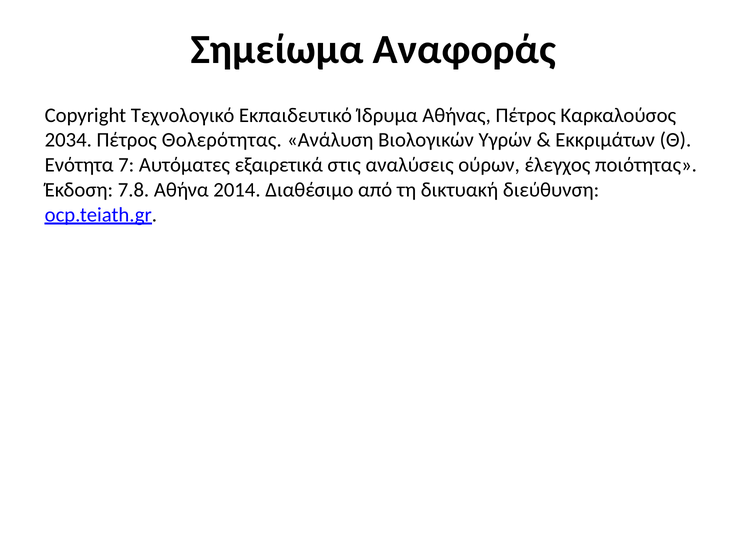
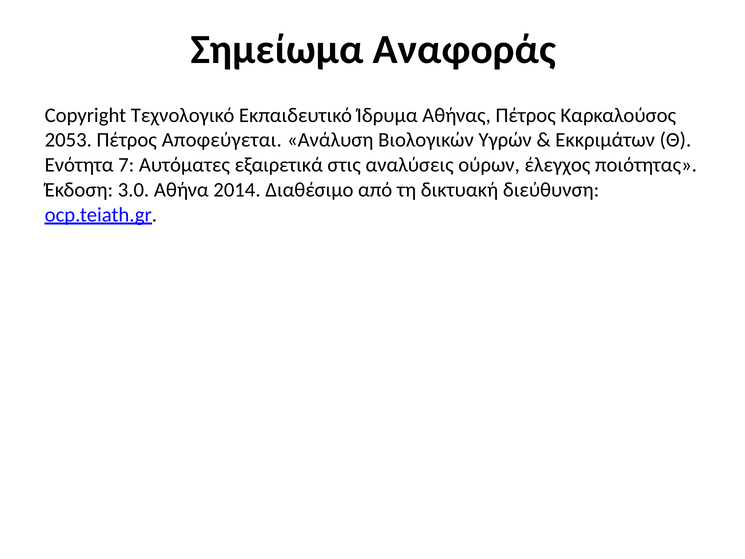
2034: 2034 -> 2053
Θολερότητας: Θολερότητας -> Αποφεύγεται
7.8: 7.8 -> 3.0
